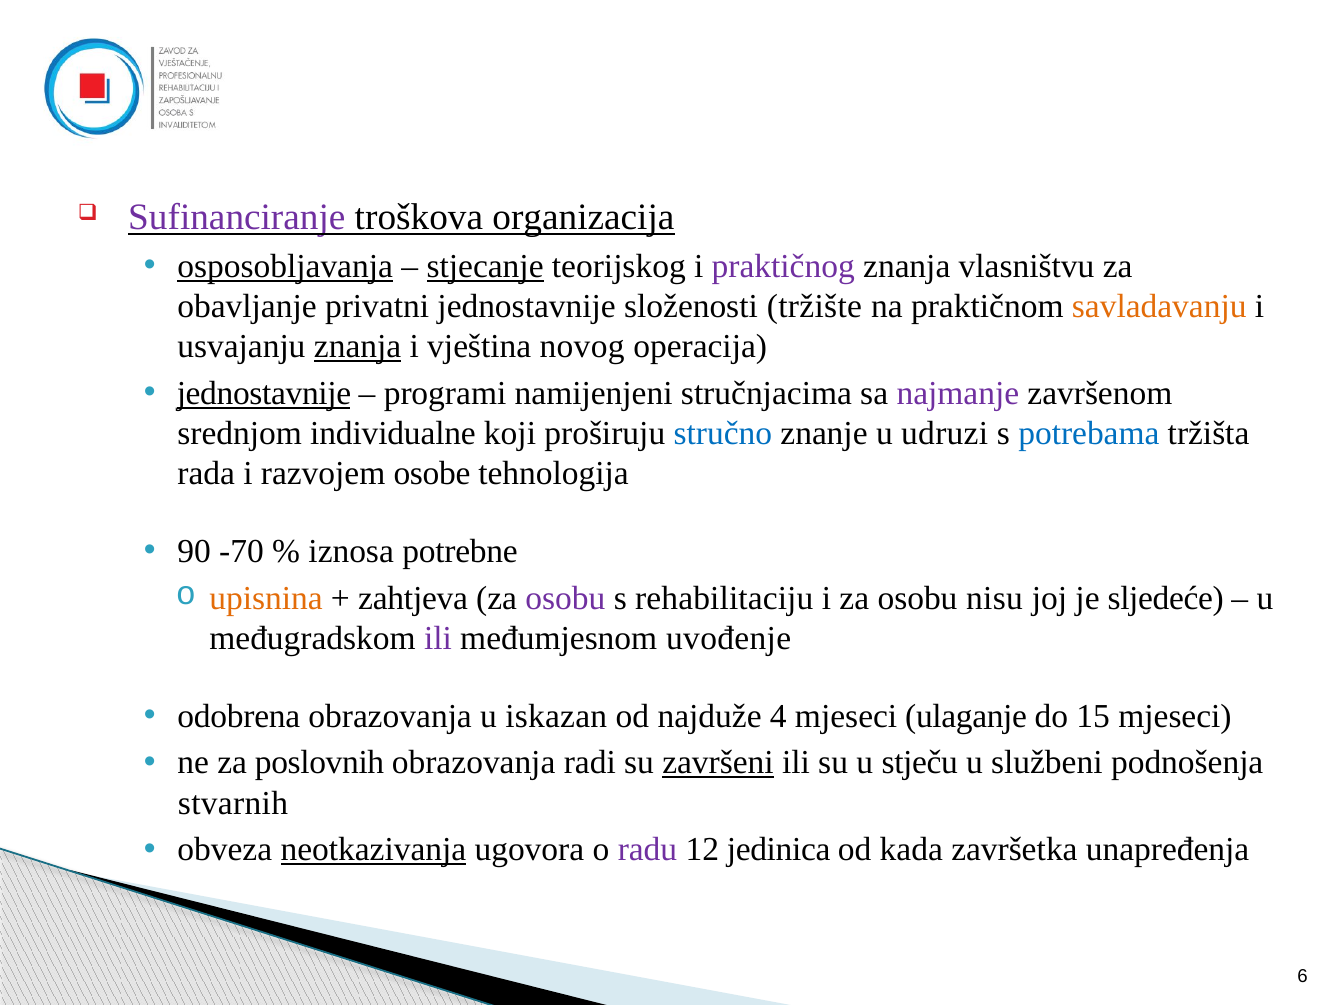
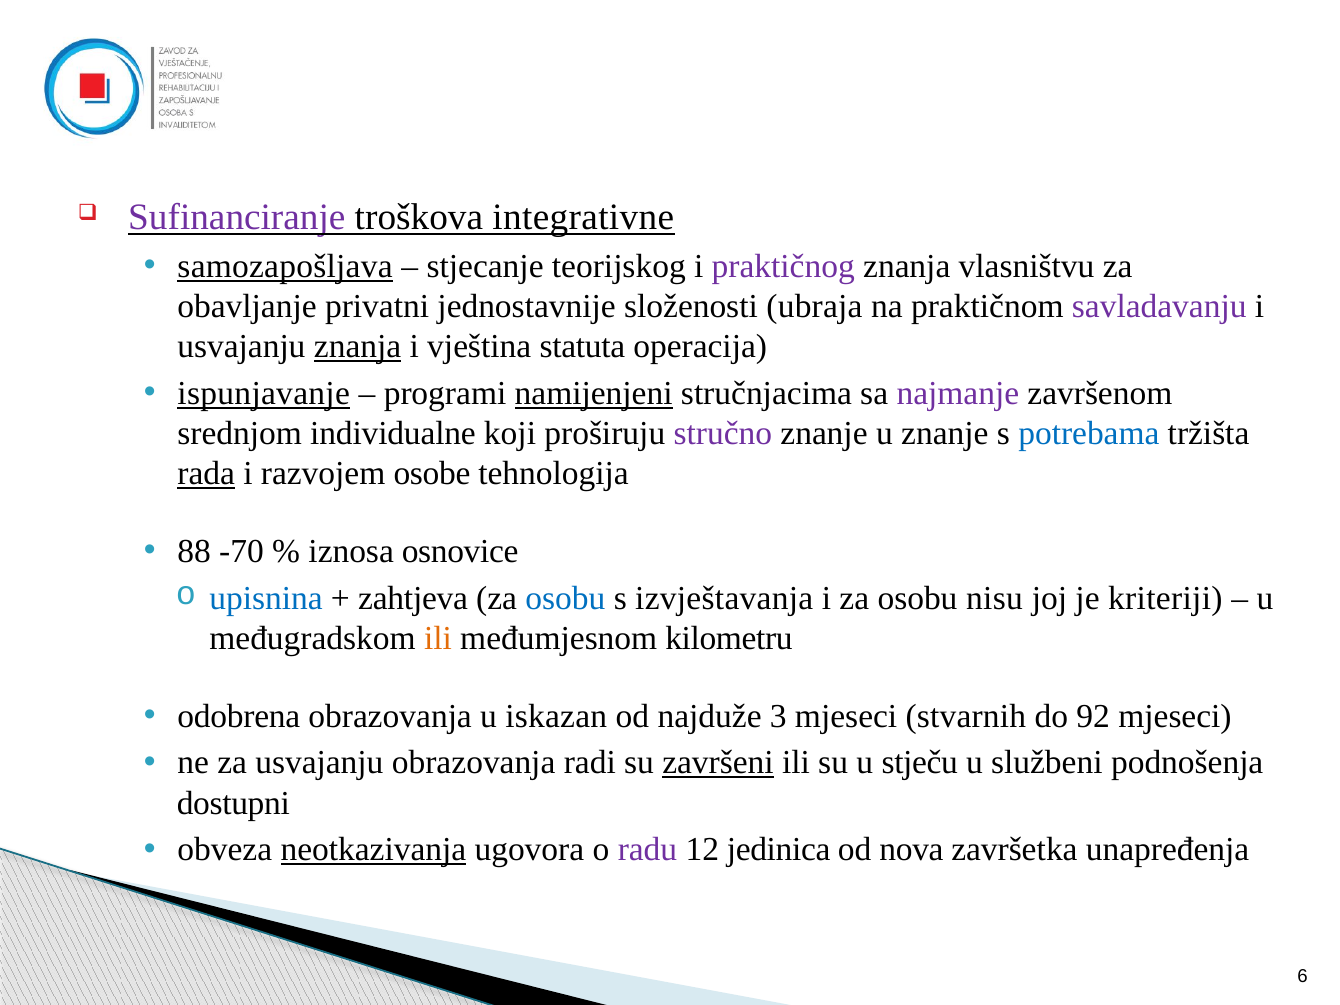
organizacija: organizacija -> integrativne
osposobljavanja: osposobljavanja -> samozapošljava
stjecanje underline: present -> none
tržište: tržište -> ubraja
savladavanju colour: orange -> purple
novog: novog -> statuta
jednostavnije at (264, 393): jednostavnije -> ispunjavanje
namijenjeni underline: none -> present
stručno colour: blue -> purple
u udruzi: udruzi -> znanje
rada underline: none -> present
90: 90 -> 88
potrebne: potrebne -> osnovice
upisnina colour: orange -> blue
osobu at (565, 598) colour: purple -> blue
rehabilitaciju: rehabilitaciju -> izvještavanja
sljedeće: sljedeće -> kriteriji
ili at (438, 638) colour: purple -> orange
uvođenje: uvođenje -> kilometru
4: 4 -> 3
ulaganje: ulaganje -> stvarnih
15: 15 -> 92
za poslovnih: poslovnih -> usvajanju
stvarnih: stvarnih -> dostupni
kada: kada -> nova
